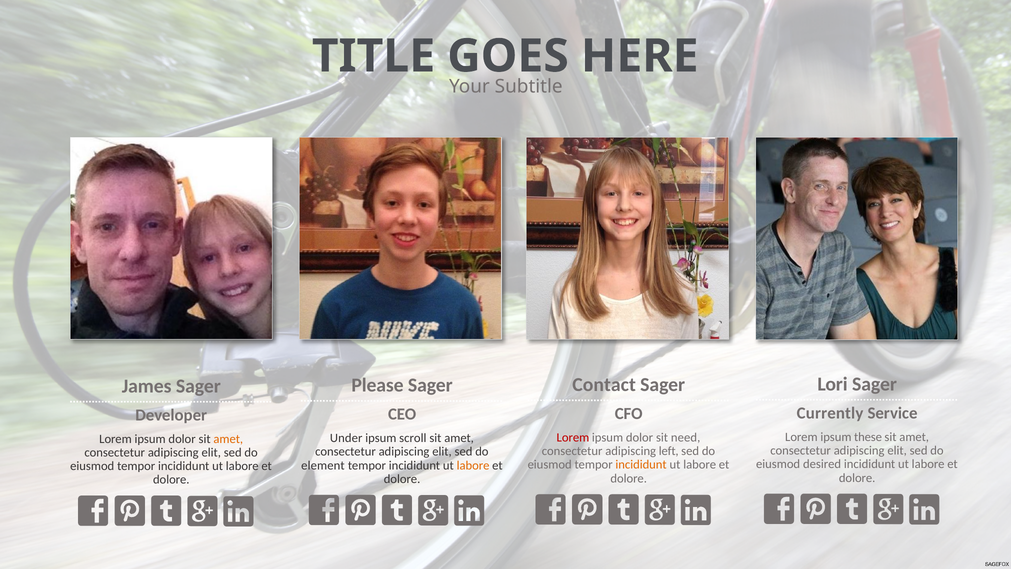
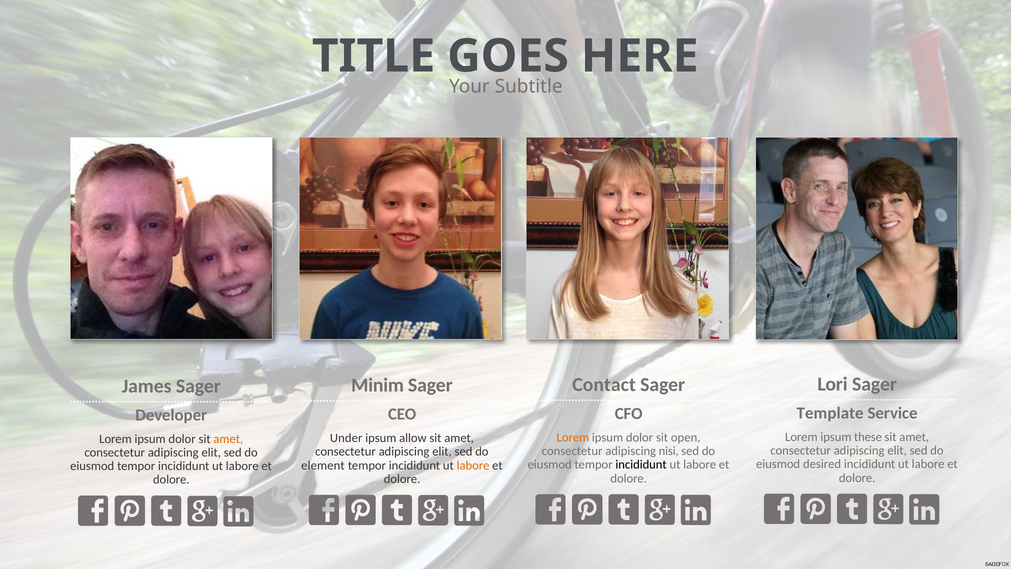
Please: Please -> Minim
Currently: Currently -> Template
Lorem at (573, 437) colour: red -> orange
need: need -> open
scroll: scroll -> allow
left: left -> nisi
incididunt at (641, 465) colour: orange -> black
